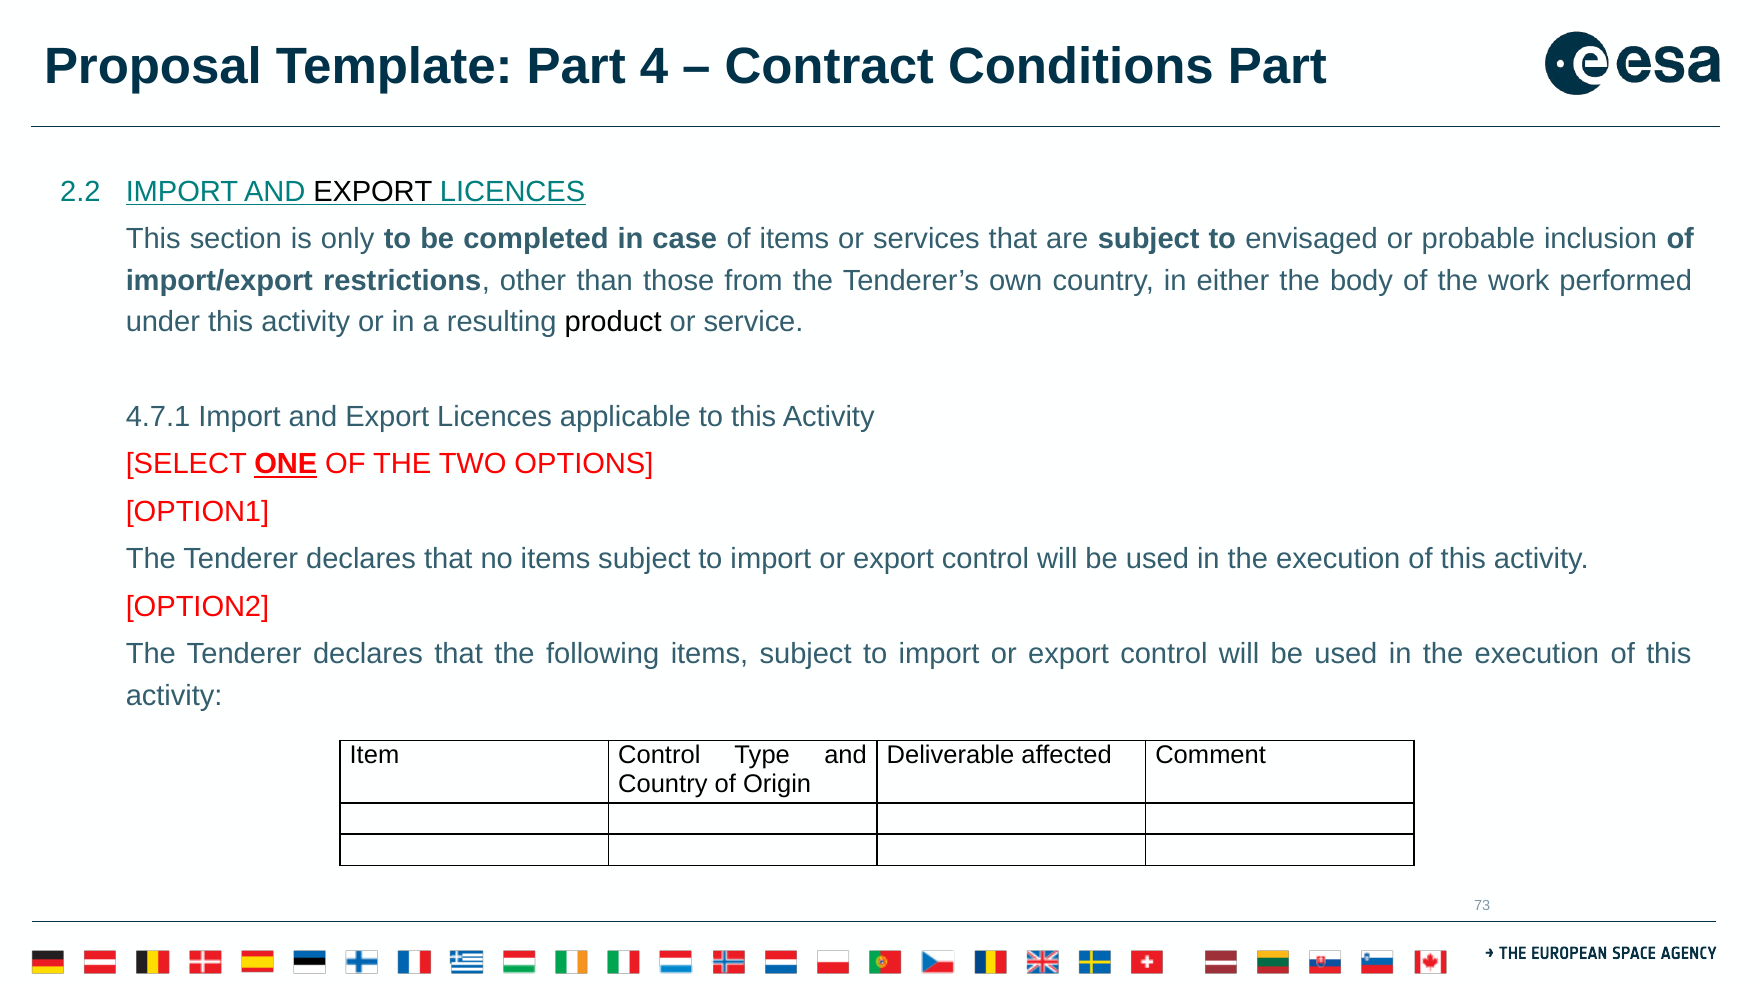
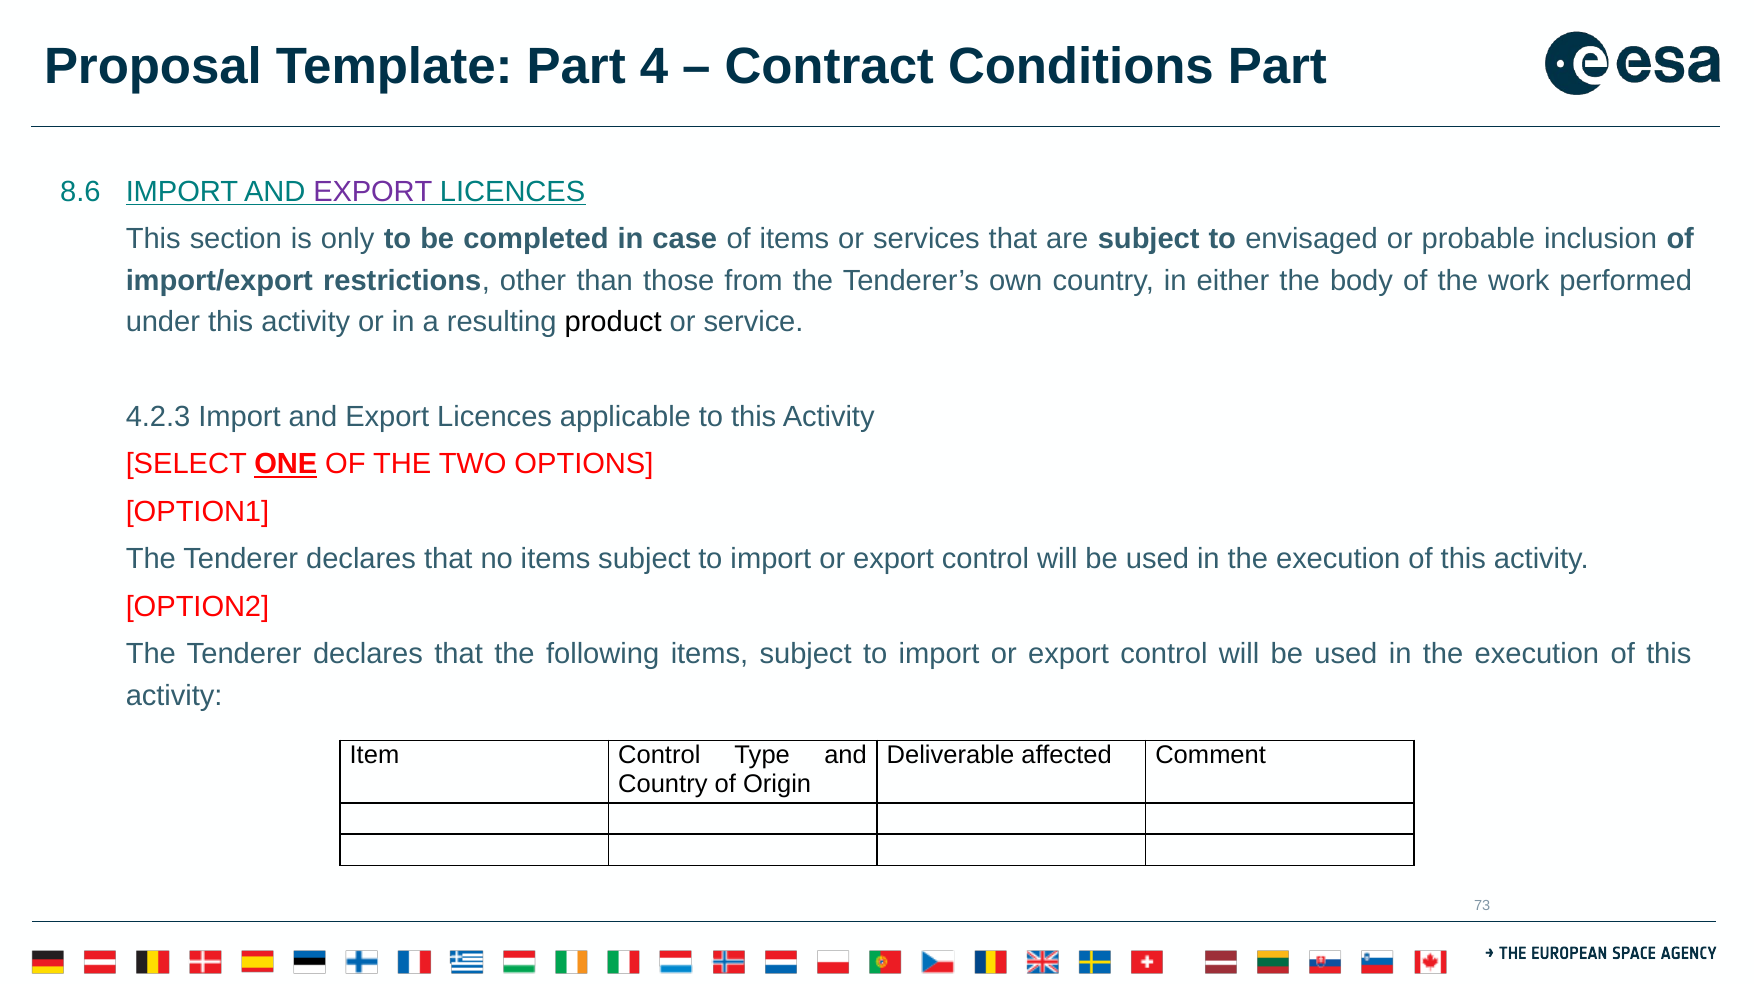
2.2: 2.2 -> 8.6
EXPORT at (373, 191) colour: black -> purple
4.7.1: 4.7.1 -> 4.2.3
